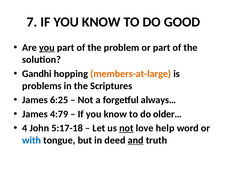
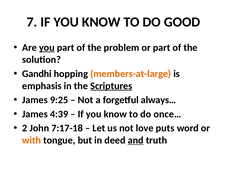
problems: problems -> emphasis
Scriptures underline: none -> present
6:25: 6:25 -> 9:25
4:79: 4:79 -> 4:39
older…: older… -> once…
4: 4 -> 2
5:17-18: 5:17-18 -> 7:17-18
not at (126, 128) underline: present -> none
help: help -> puts
with colour: blue -> orange
